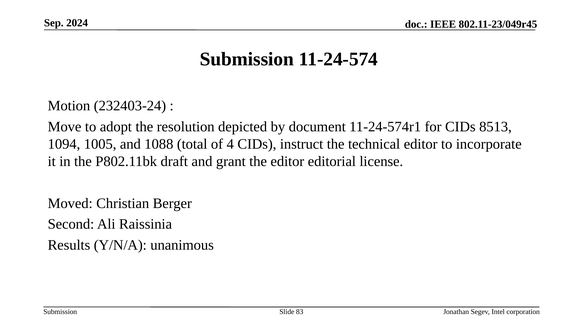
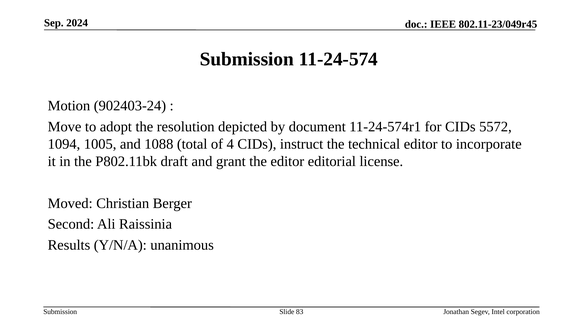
232403-24: 232403-24 -> 902403-24
8513: 8513 -> 5572
